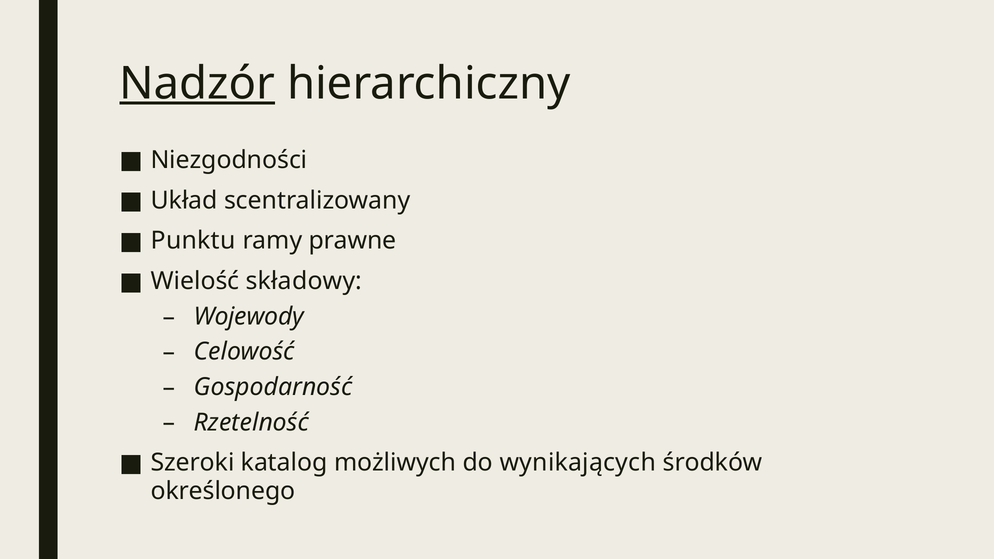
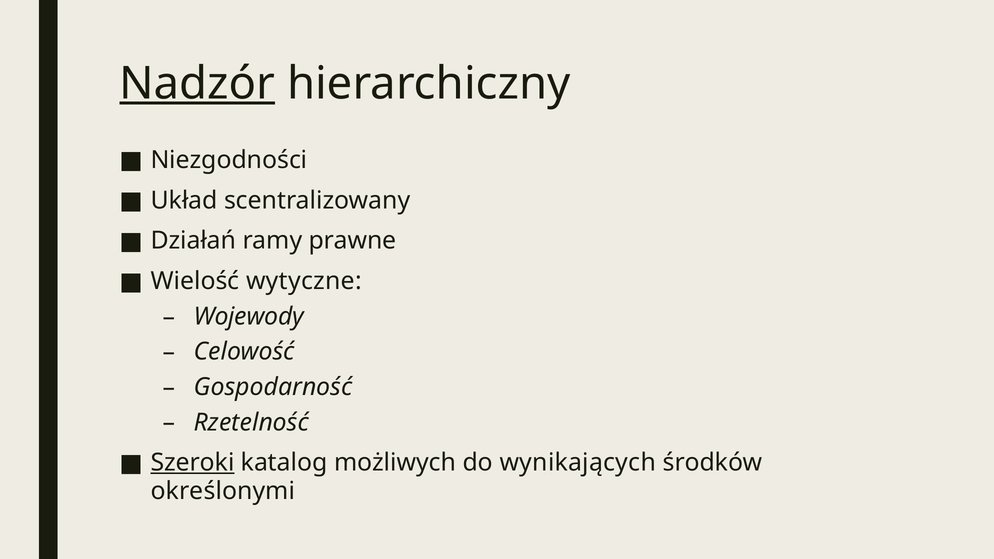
Punktu: Punktu -> Działań
składowy: składowy -> wytyczne
Szeroki underline: none -> present
określonego: określonego -> określonymi
